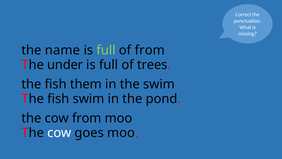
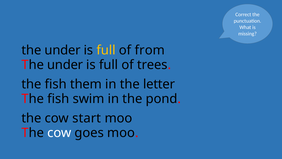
name at (62, 50): name -> under
full at (106, 50) colour: light green -> yellow
the swim: swim -> letter
cow from: from -> start
